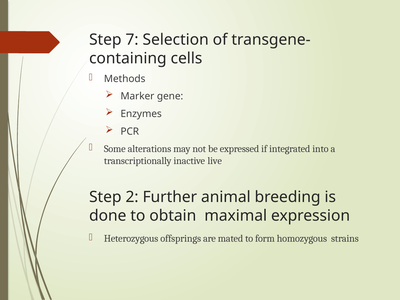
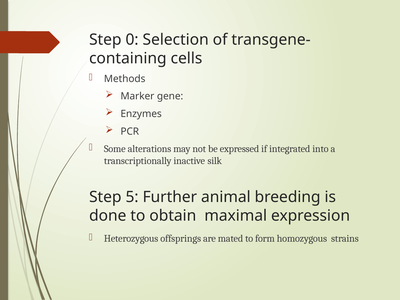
7: 7 -> 0
live: live -> silk
2: 2 -> 5
